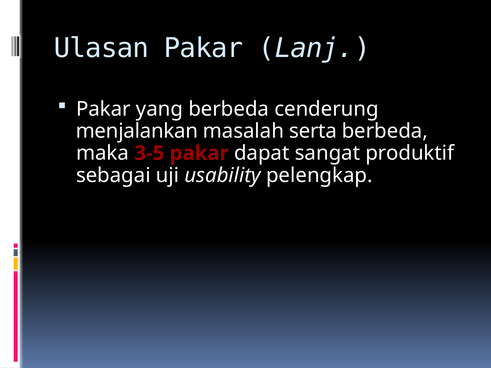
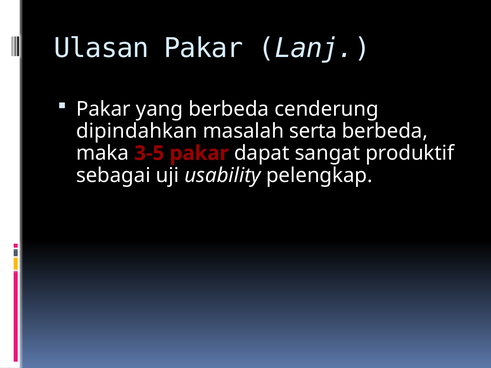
menjalankan: menjalankan -> dipindahkan
